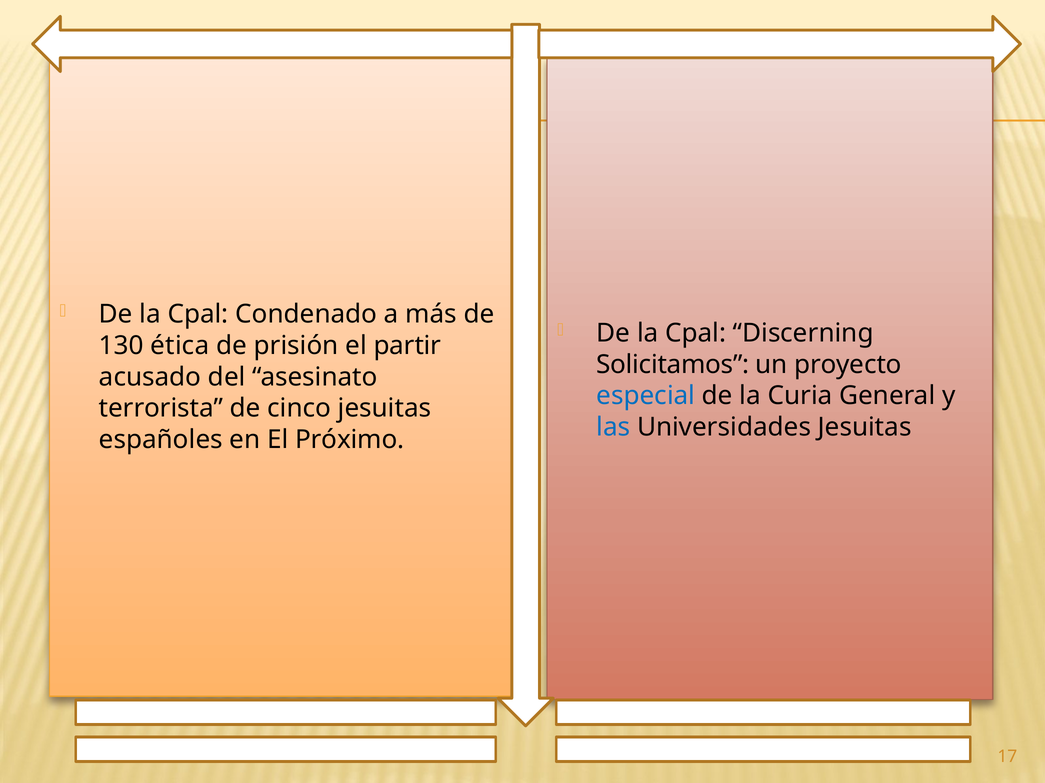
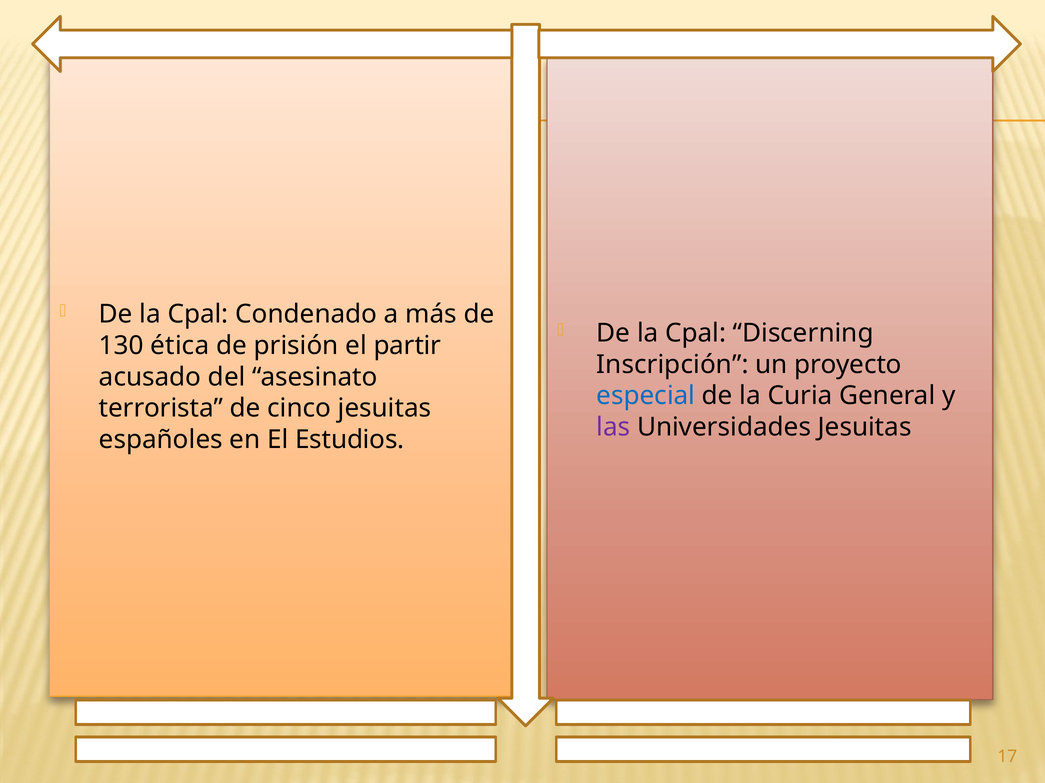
Solicitamos: Solicitamos -> Inscripción
las colour: blue -> purple
Próximo: Próximo -> Estudios
